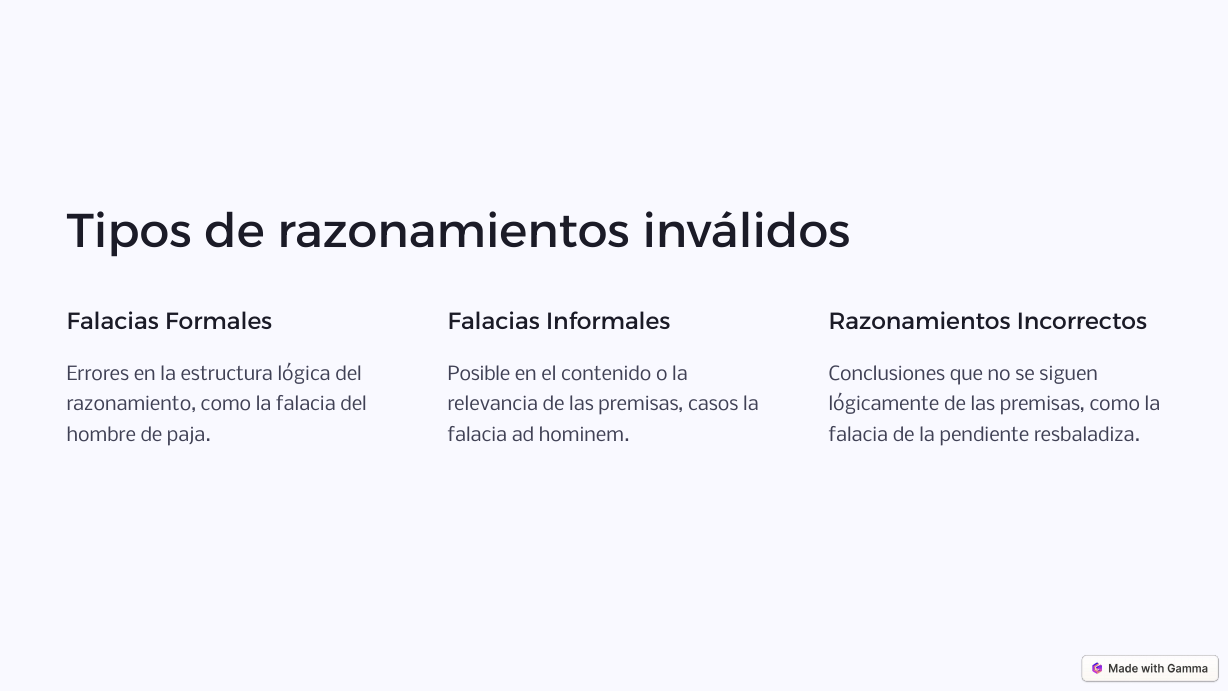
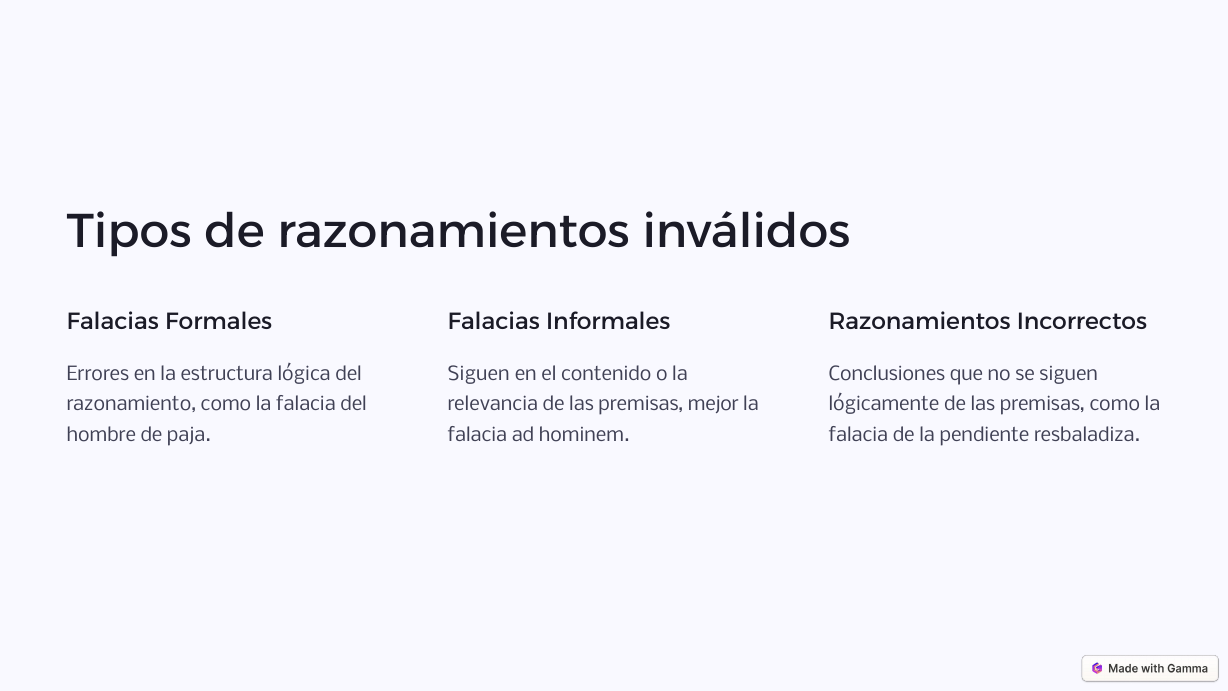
Posible at (479, 374): Posible -> Siguen
casos: casos -> mejor
